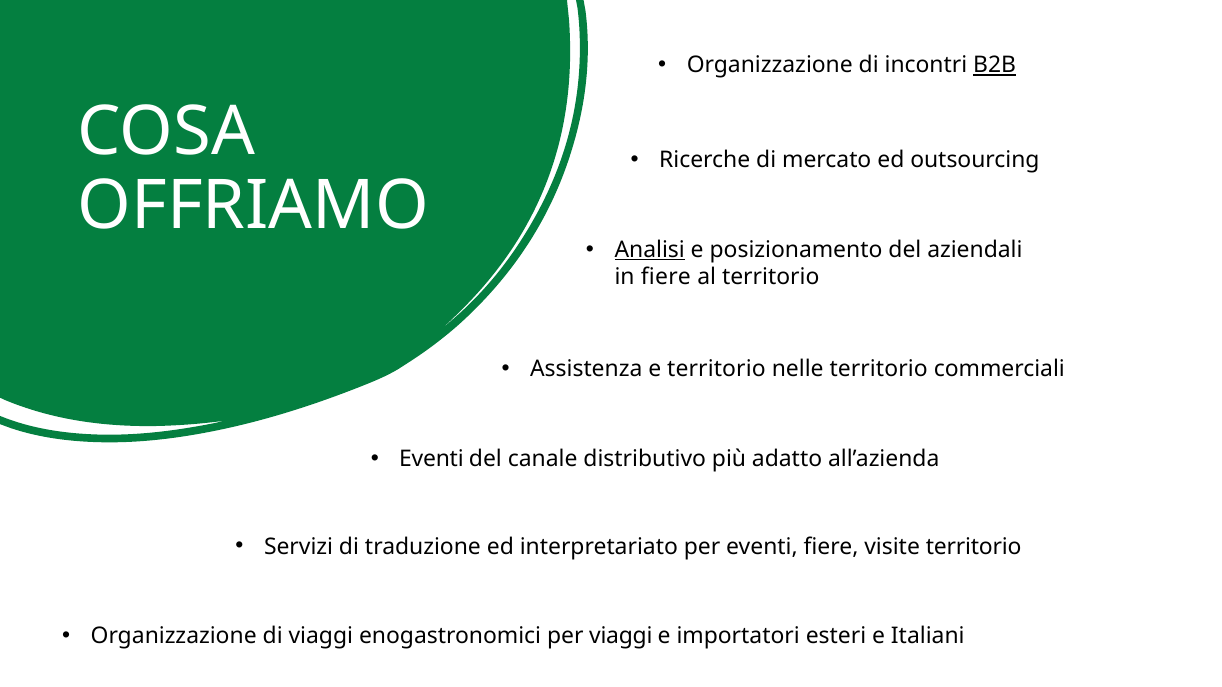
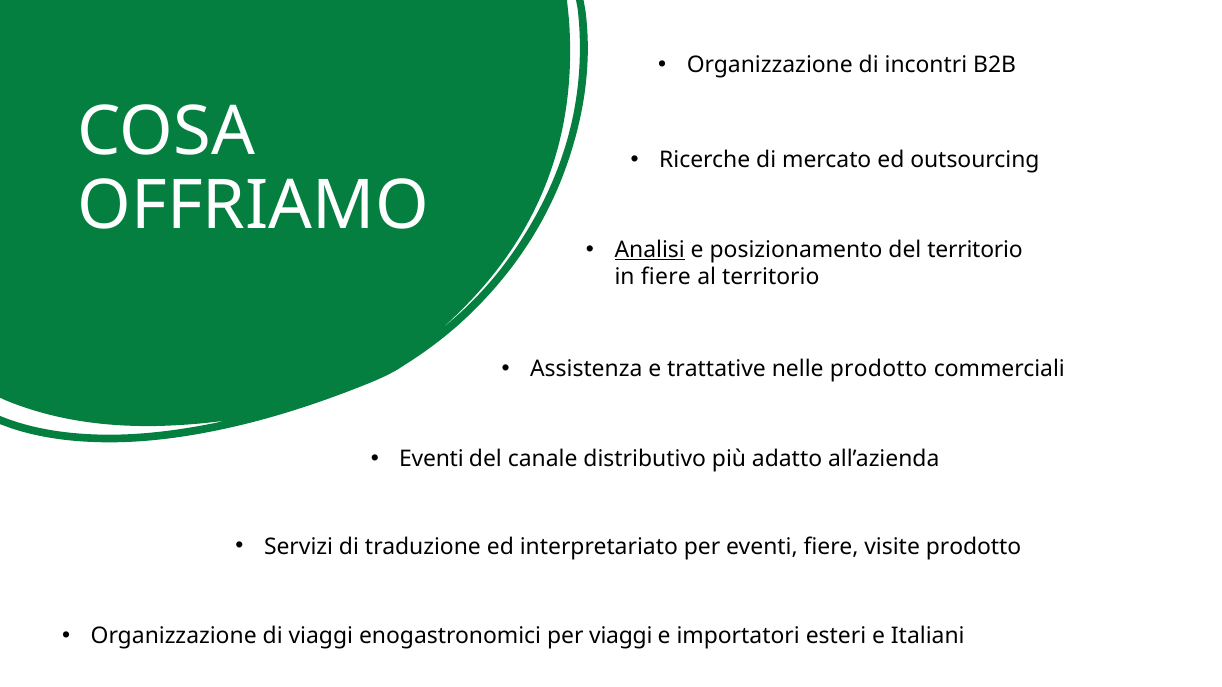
B2B underline: present -> none
del aziendali: aziendali -> territorio
e territorio: territorio -> trattative
nelle territorio: territorio -> prodotto
visite territorio: territorio -> prodotto
